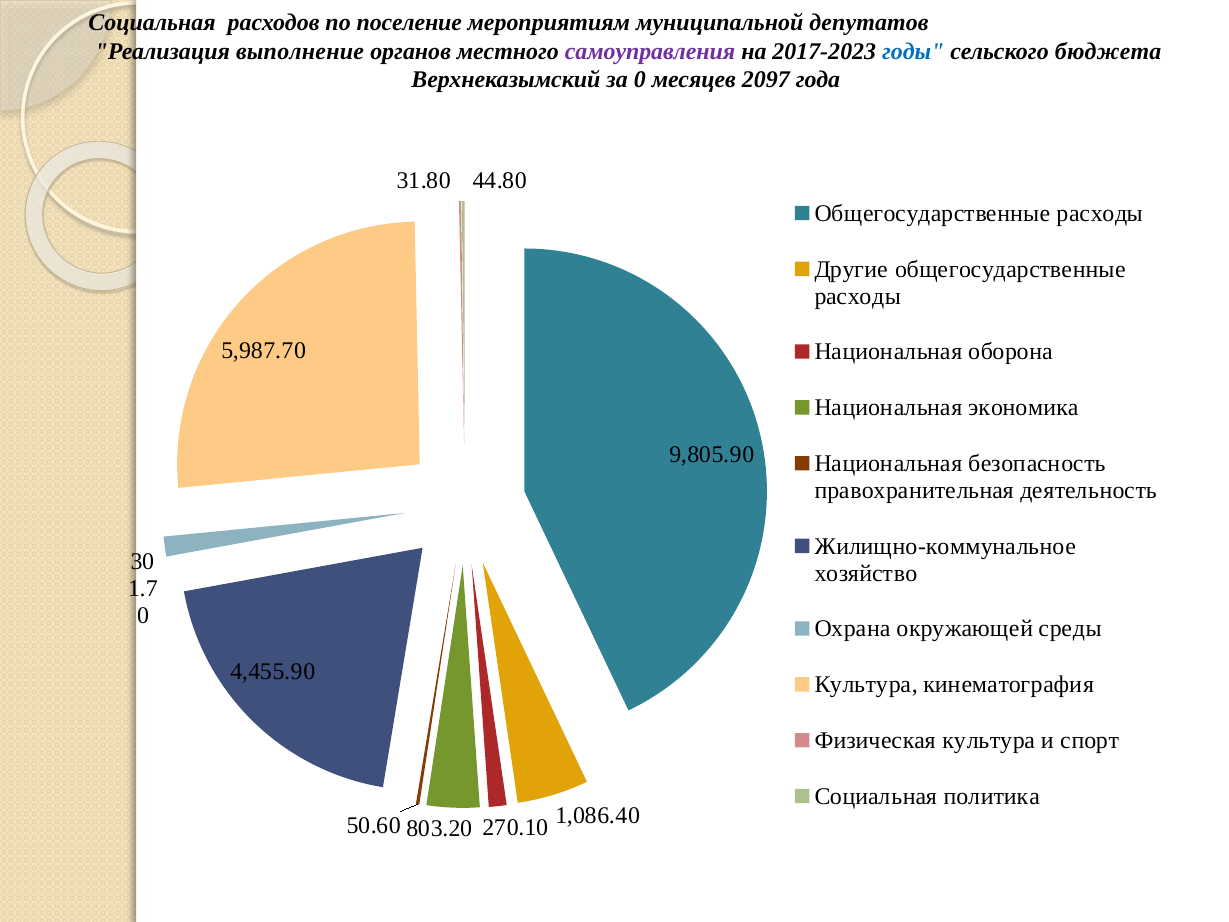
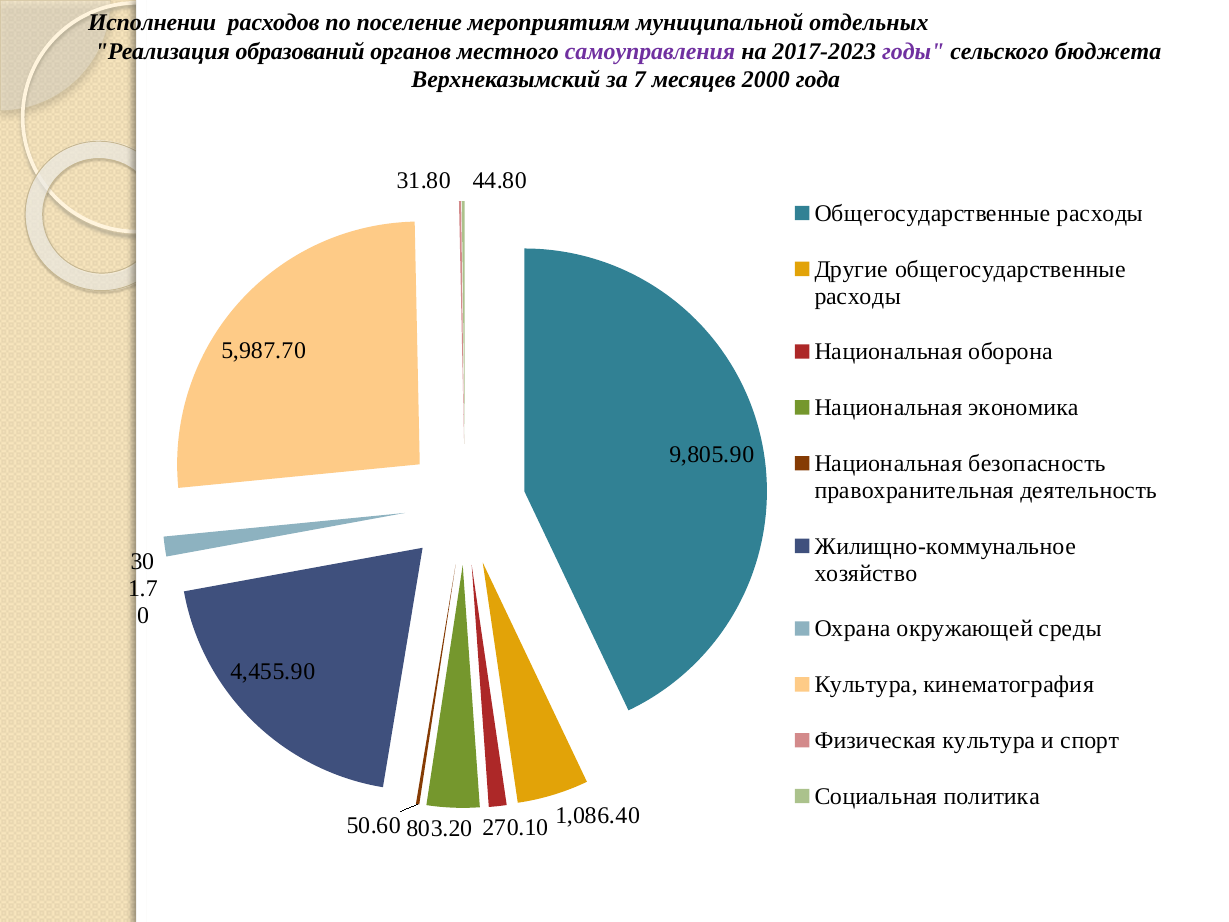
Социальная at (152, 23): Социальная -> Исполнении
депутатов: депутатов -> отдельных
выполнение: выполнение -> образований
годы colour: blue -> purple
за 0: 0 -> 7
2097: 2097 -> 2000
